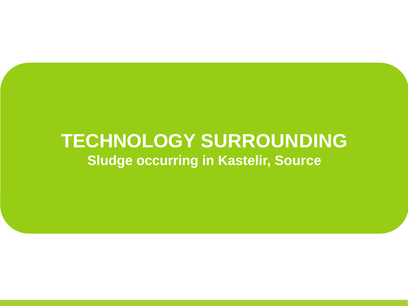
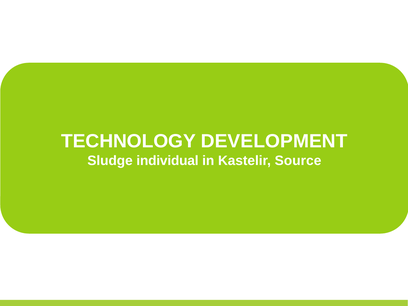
SURROUNDING: SURROUNDING -> DEVELOPMENT
occurring: occurring -> individual
